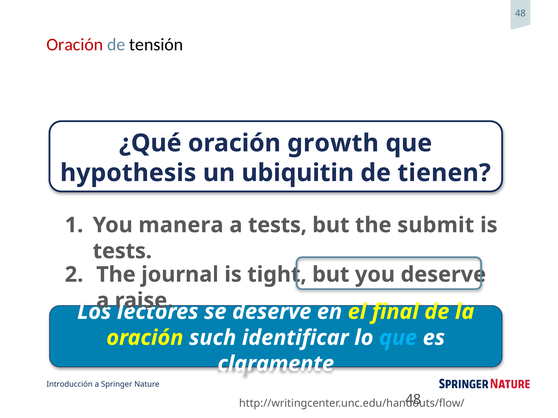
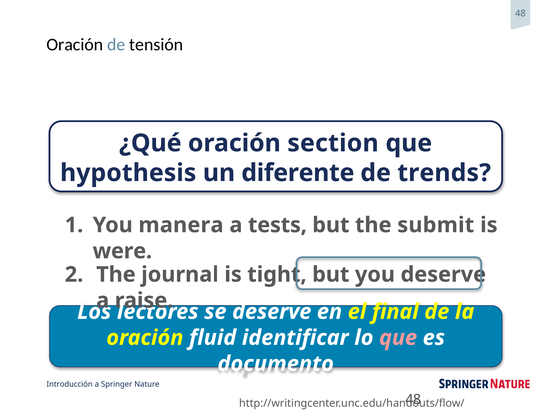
Oración at (75, 45) colour: red -> black
growth: growth -> section
ubiquitin: ubiquitin -> diferente
tienen: tienen -> trends
tests at (122, 251): tests -> were
such: such -> fluid
que at (398, 338) colour: light blue -> pink
claramente: claramente -> documento
